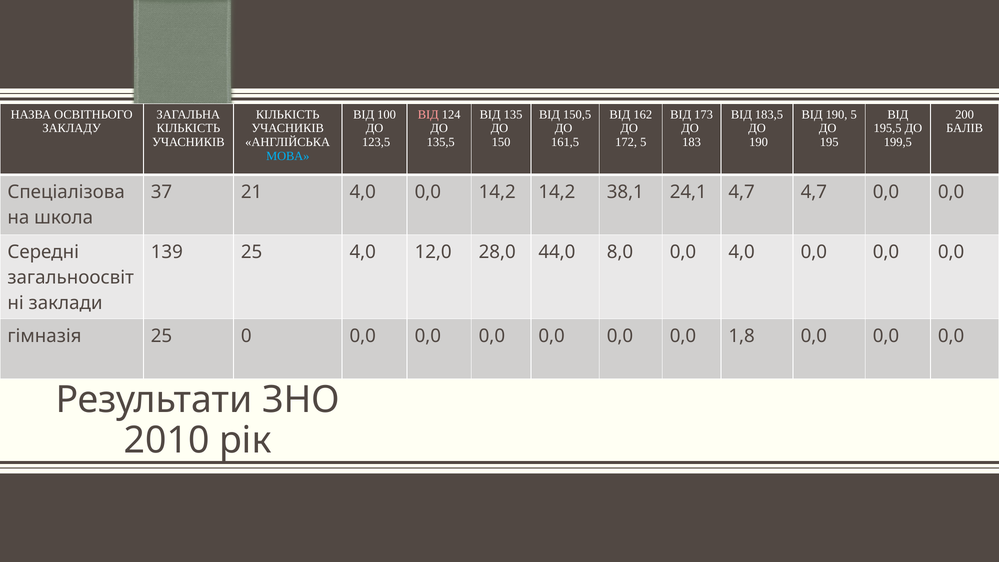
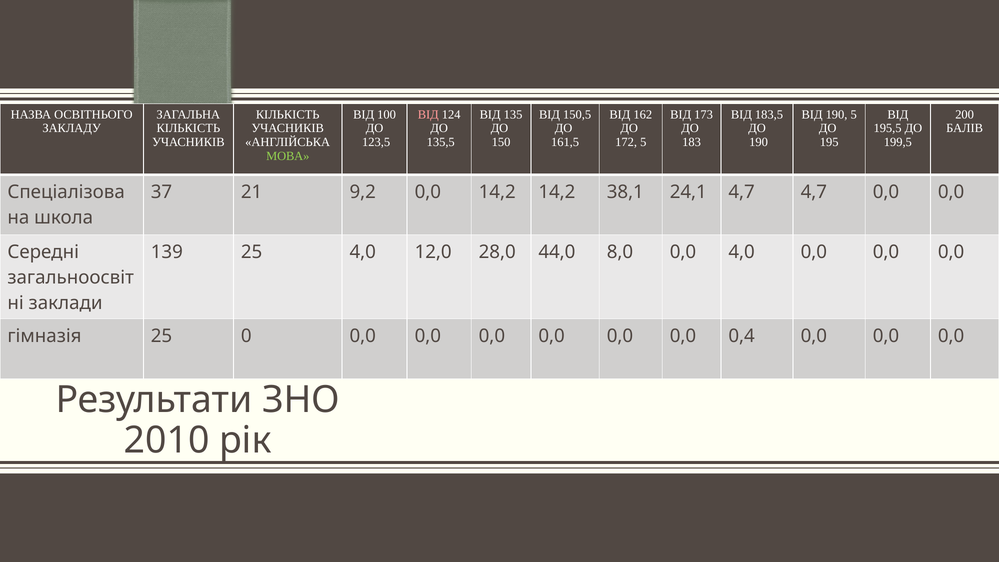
МОВА colour: light blue -> light green
21 4,0: 4,0 -> 9,2
1,8: 1,8 -> 0,4
